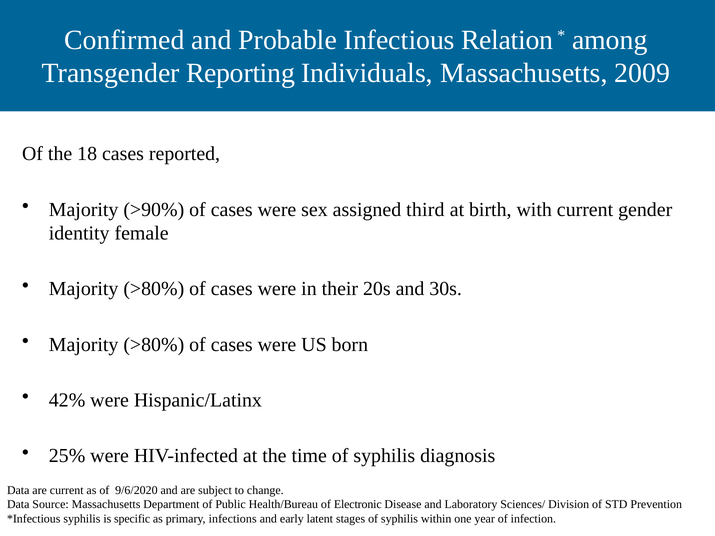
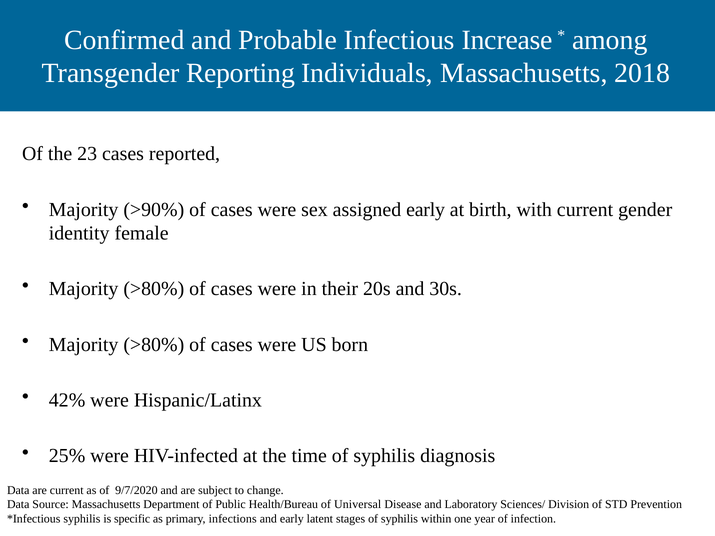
Relation: Relation -> Increase
2009: 2009 -> 2018
18: 18 -> 23
assigned third: third -> early
9/6/2020: 9/6/2020 -> 9/7/2020
Electronic: Electronic -> Universal
